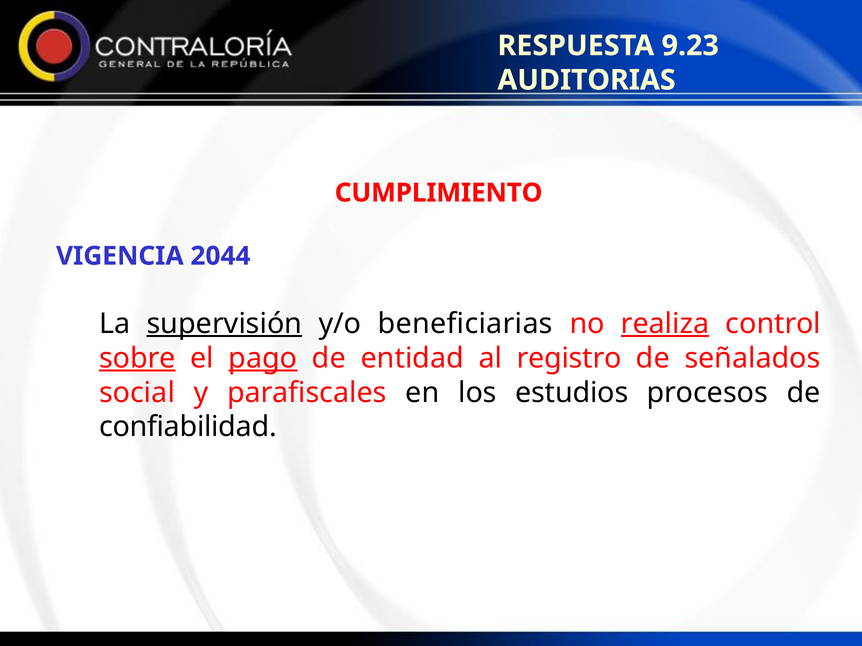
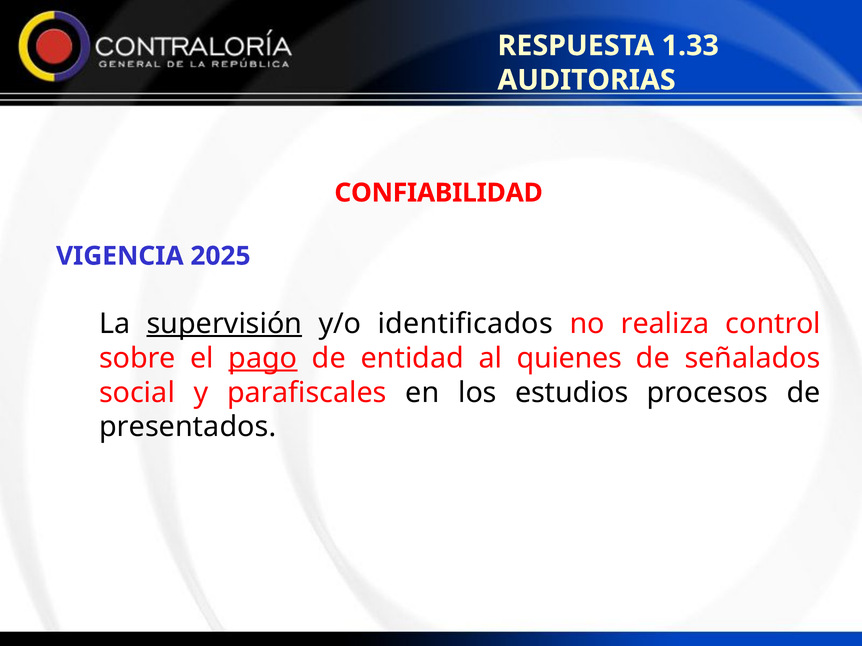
9.23: 9.23 -> 1.33
CUMPLIMIENTO: CUMPLIMIENTO -> CONFIABILIDAD
2044: 2044 -> 2025
beneficiarias: beneficiarias -> identificados
realiza underline: present -> none
sobre underline: present -> none
registro: registro -> quienes
confiabilidad: confiabilidad -> presentados
